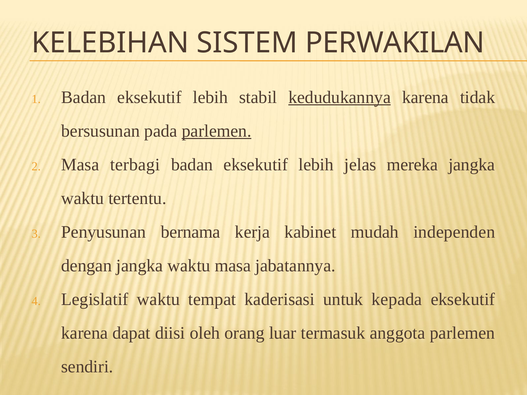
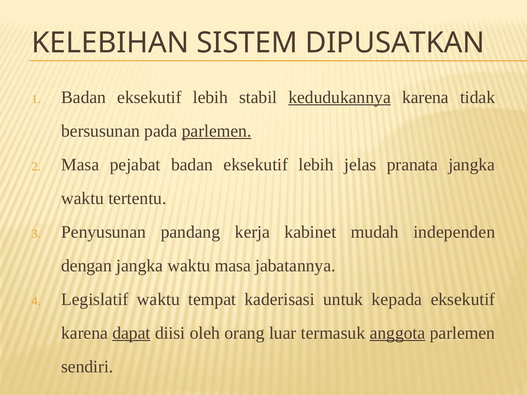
PERWAKILAN: PERWAKILAN -> DIPUSATKAN
terbagi: terbagi -> pejabat
mereka: mereka -> pranata
bernama: bernama -> pandang
dapat underline: none -> present
anggota underline: none -> present
